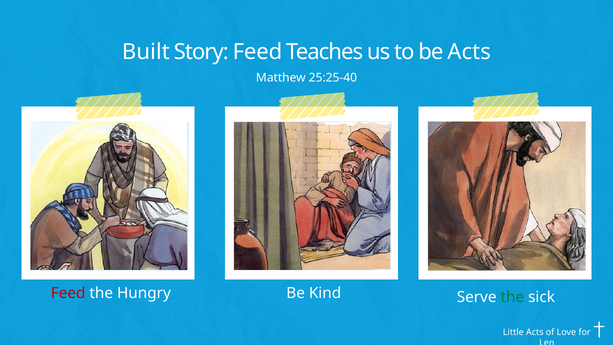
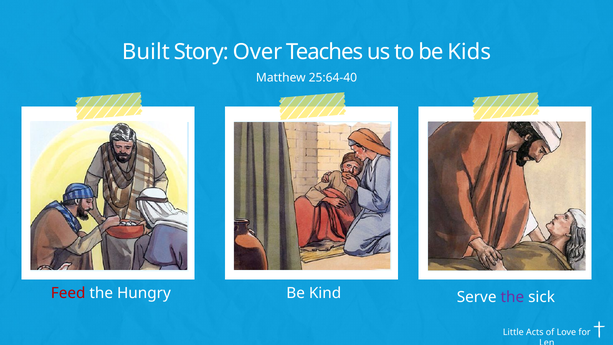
Story Feed: Feed -> Over
be Acts: Acts -> Kids
25:25-40: 25:25-40 -> 25:64-40
the at (512, 297) colour: green -> purple
